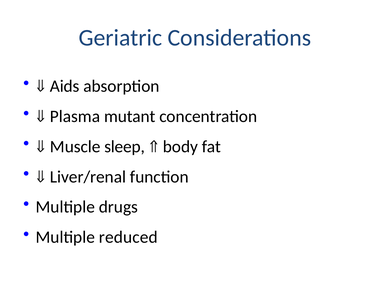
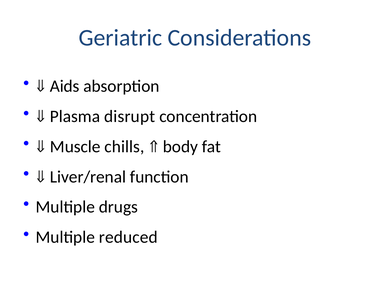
mutant: mutant -> disrupt
sleep: sleep -> chills
